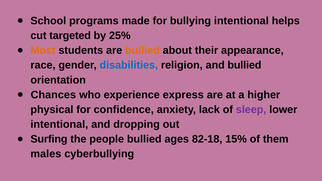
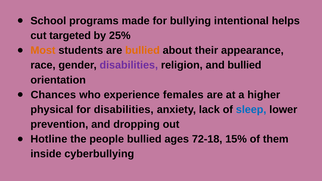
disabilities at (129, 65) colour: blue -> purple
express: express -> females
for confidence: confidence -> disabilities
sleep colour: purple -> blue
intentional at (59, 124): intentional -> prevention
Surfing: Surfing -> Hotline
82-18: 82-18 -> 72-18
males: males -> inside
